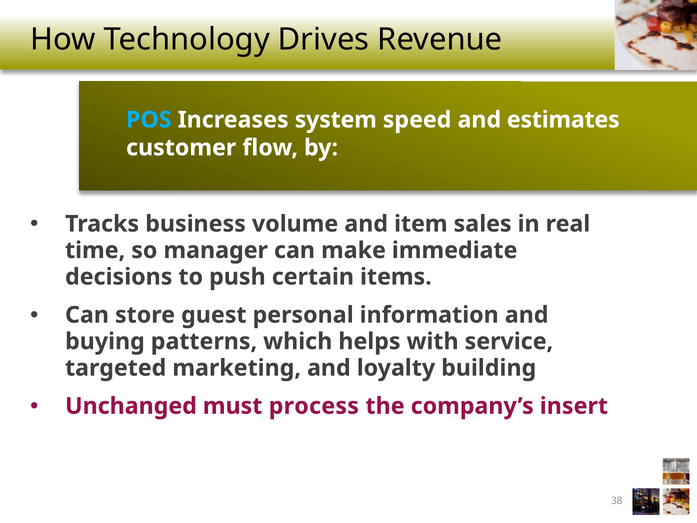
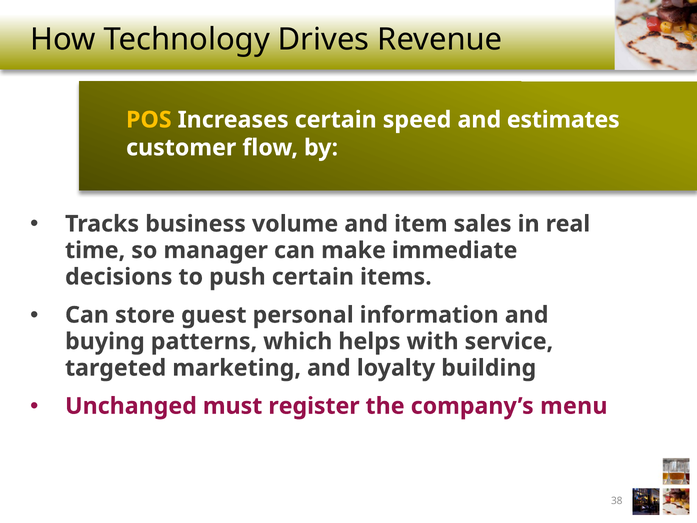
POS colour: light blue -> yellow
Increases system: system -> certain
process: process -> register
insert: insert -> menu
